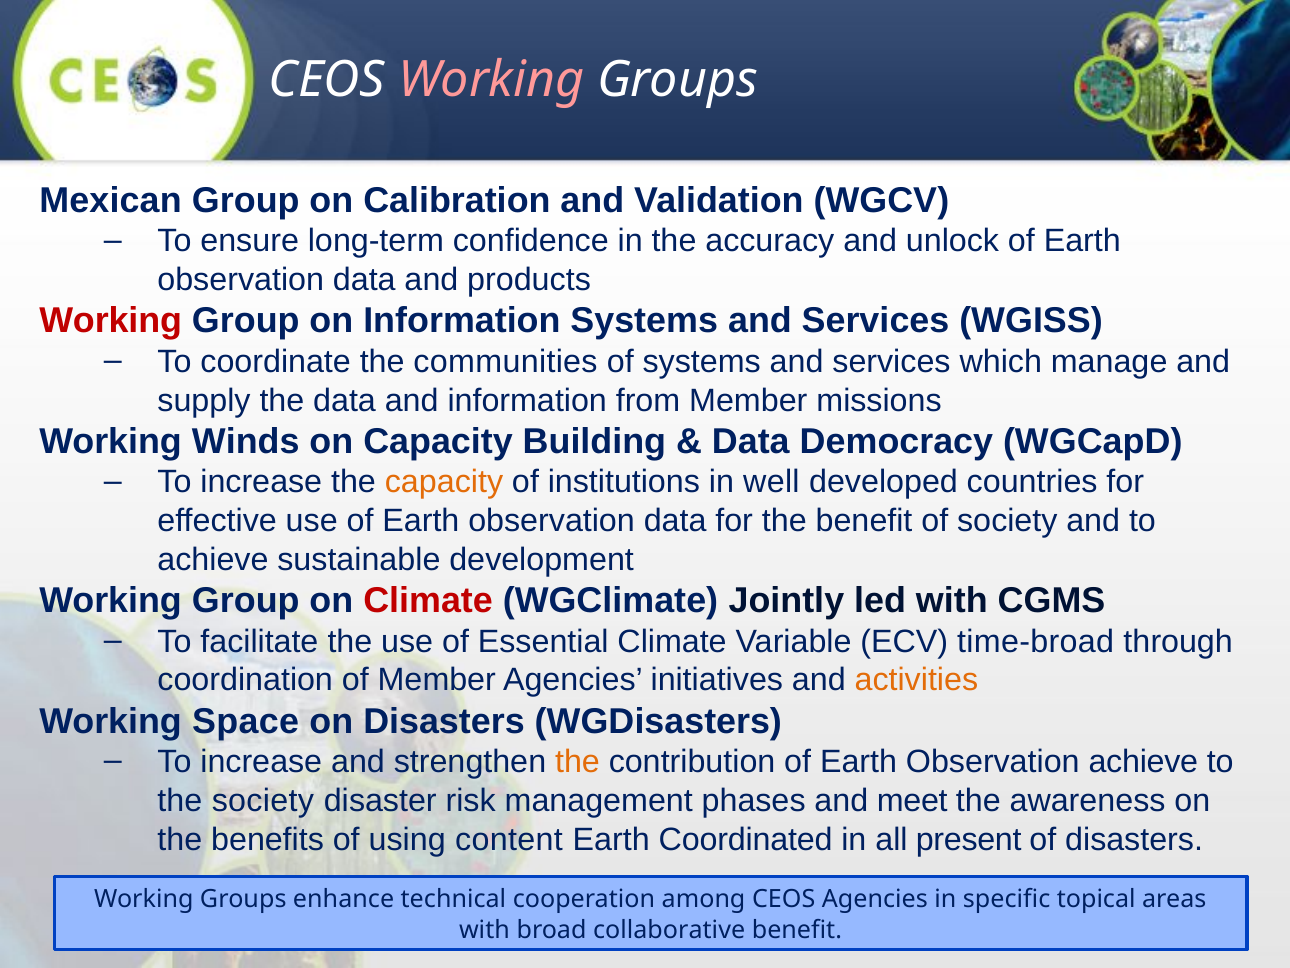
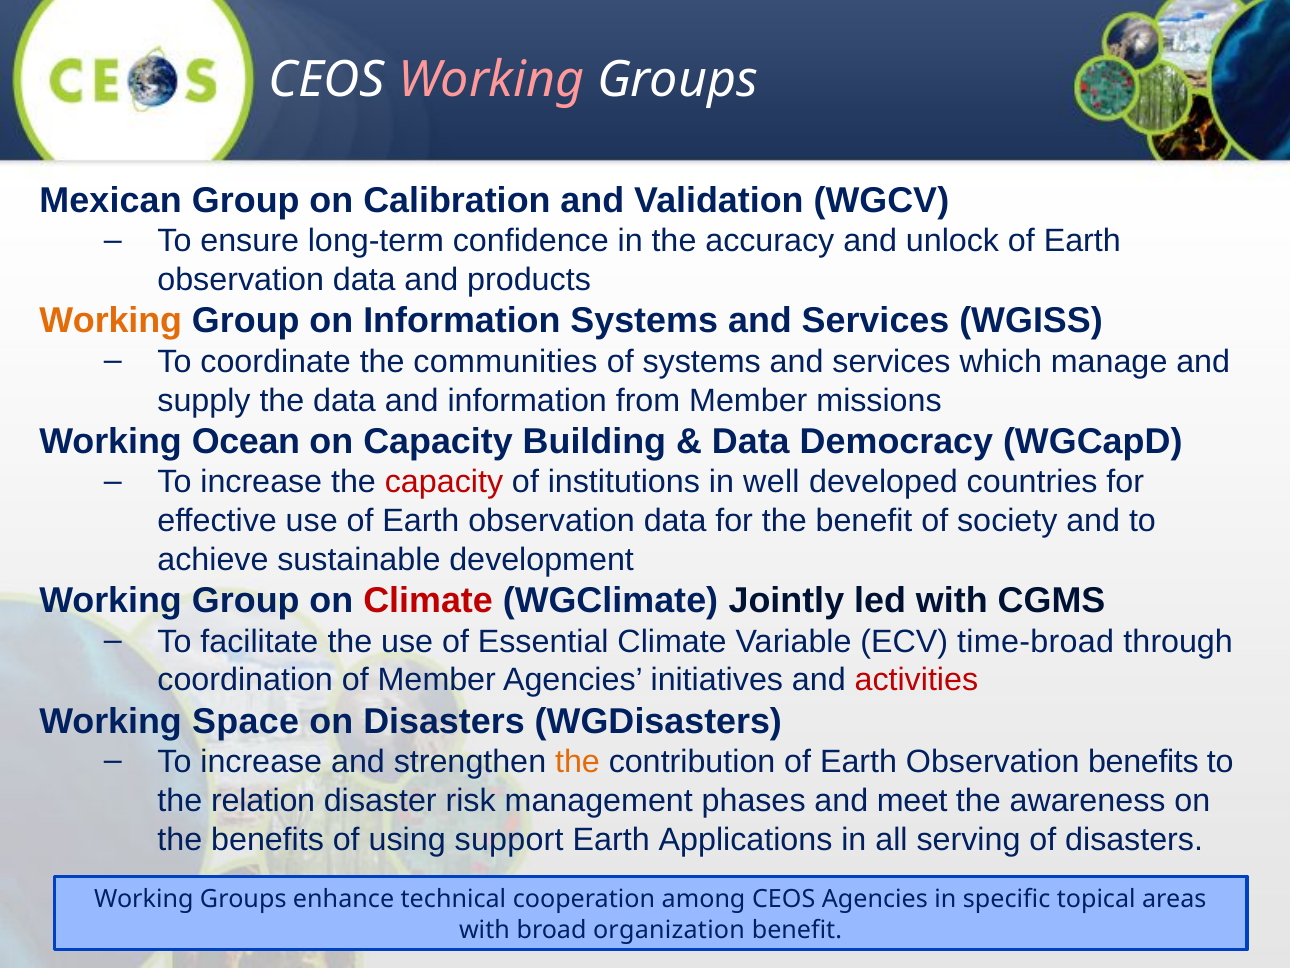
Working at (111, 321) colour: red -> orange
Winds: Winds -> Ocean
capacity at (444, 482) colour: orange -> red
activities colour: orange -> red
Observation achieve: achieve -> benefits
the society: society -> relation
content: content -> support
Coordinated: Coordinated -> Applications
present: present -> serving
collaborative: collaborative -> organization
